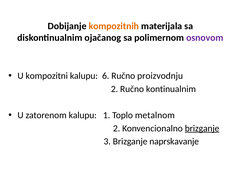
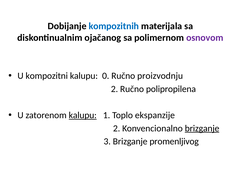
kompozitnih colour: orange -> blue
6: 6 -> 0
kontinualnim: kontinualnim -> polipropilena
kalupu at (83, 115) underline: none -> present
metalnom: metalnom -> ekspanzije
naprskavanje: naprskavanje -> promenljivog
